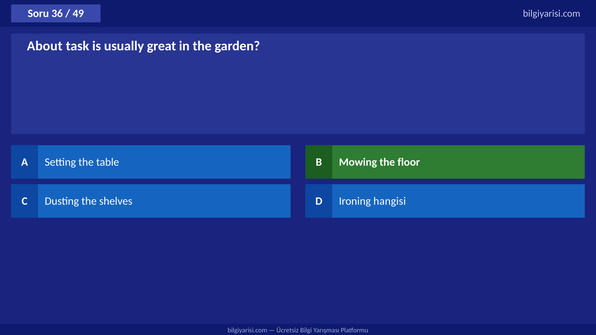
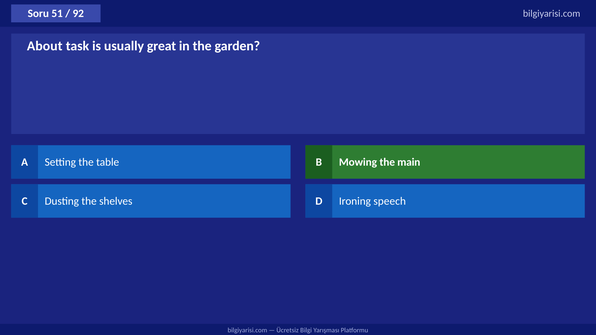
36: 36 -> 51
49: 49 -> 92
floor: floor -> main
hangisi: hangisi -> speech
